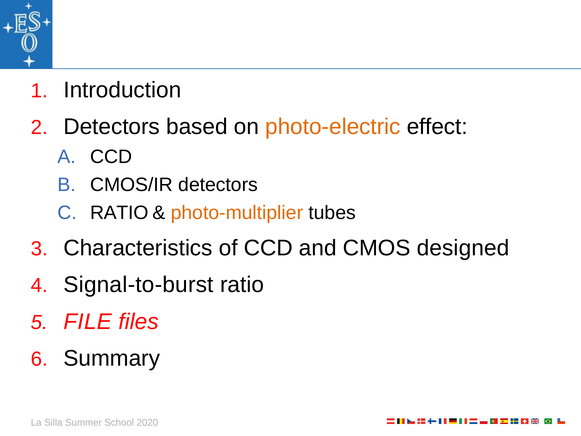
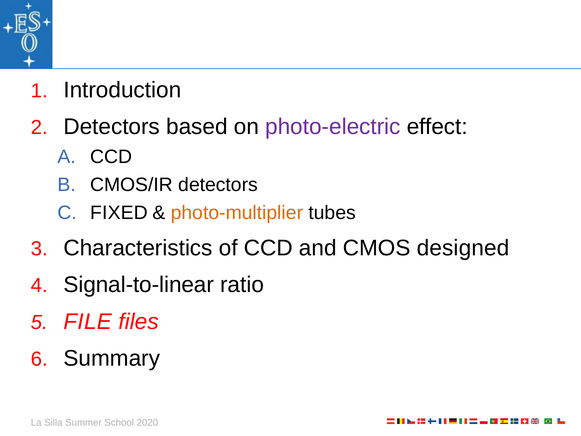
photo-electric colour: orange -> purple
RATIO at (119, 213): RATIO -> FIXED
Signal-to-burst: Signal-to-burst -> Signal-to-linear
